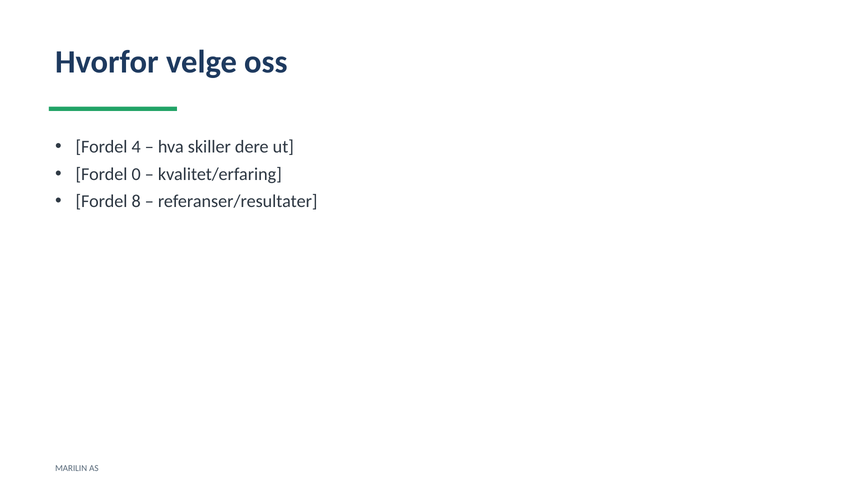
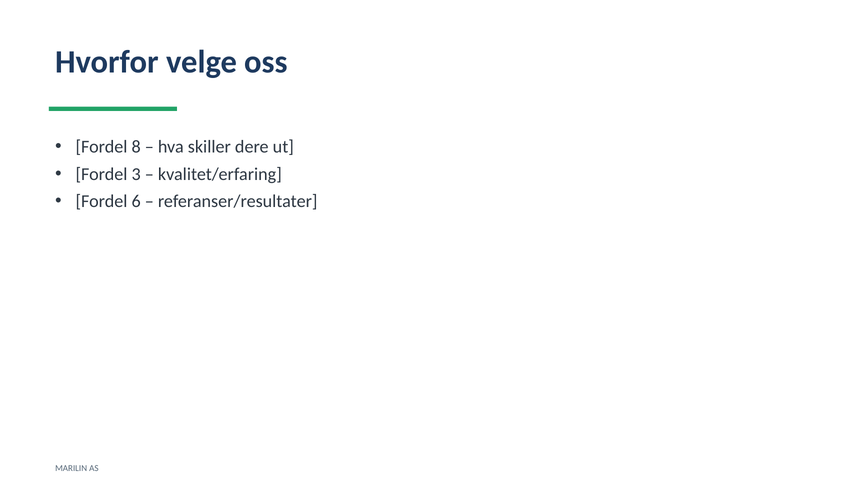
4: 4 -> 8
0: 0 -> 3
8: 8 -> 6
